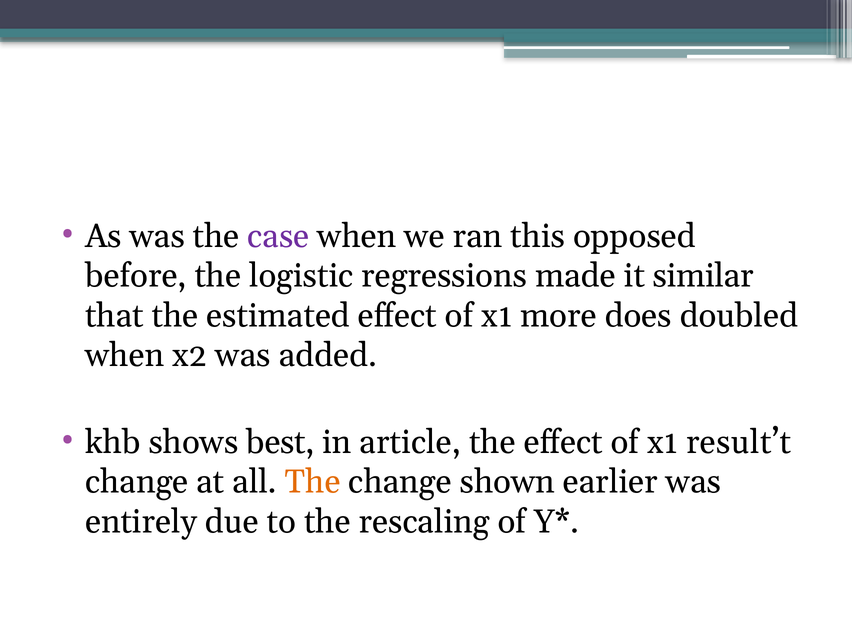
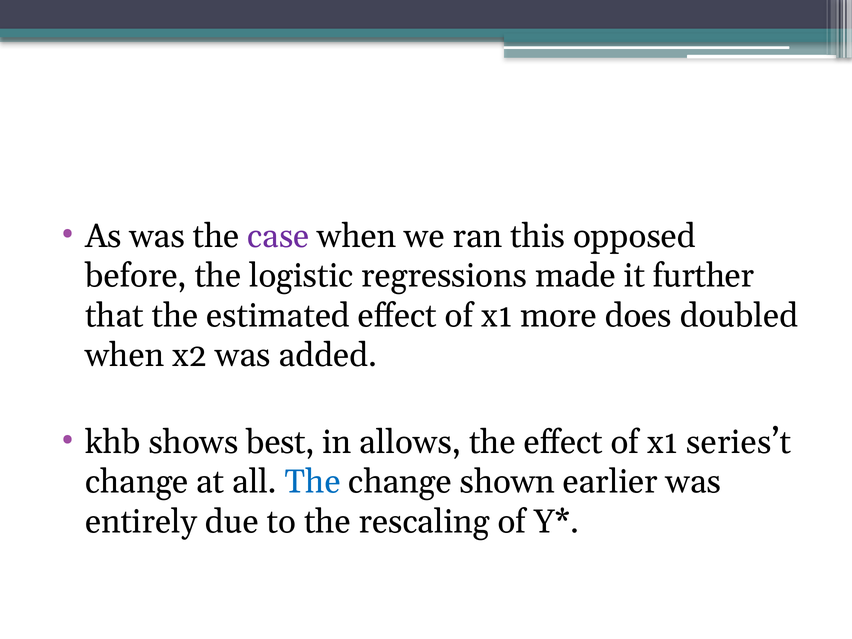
similar: similar -> further
article: article -> allows
result’t: result’t -> series’t
The at (313, 482) colour: orange -> blue
